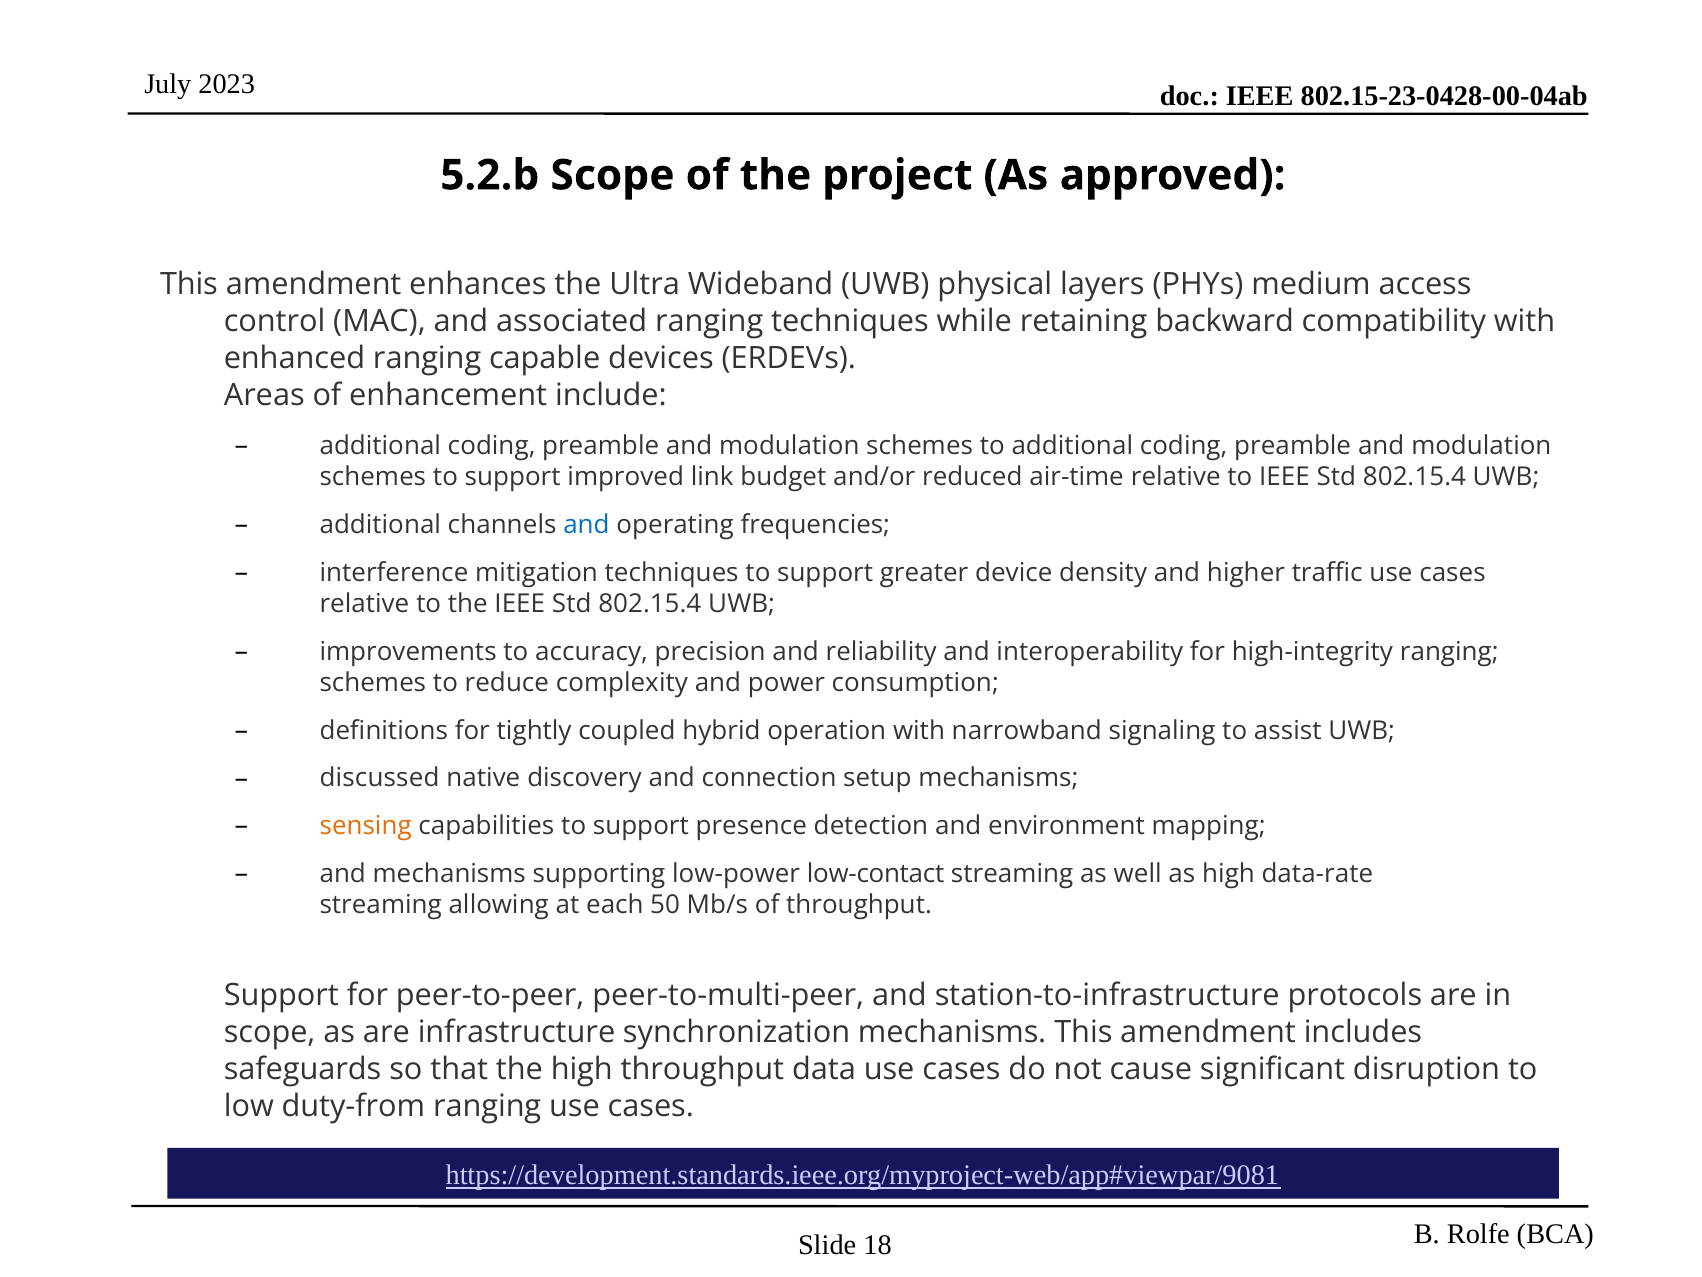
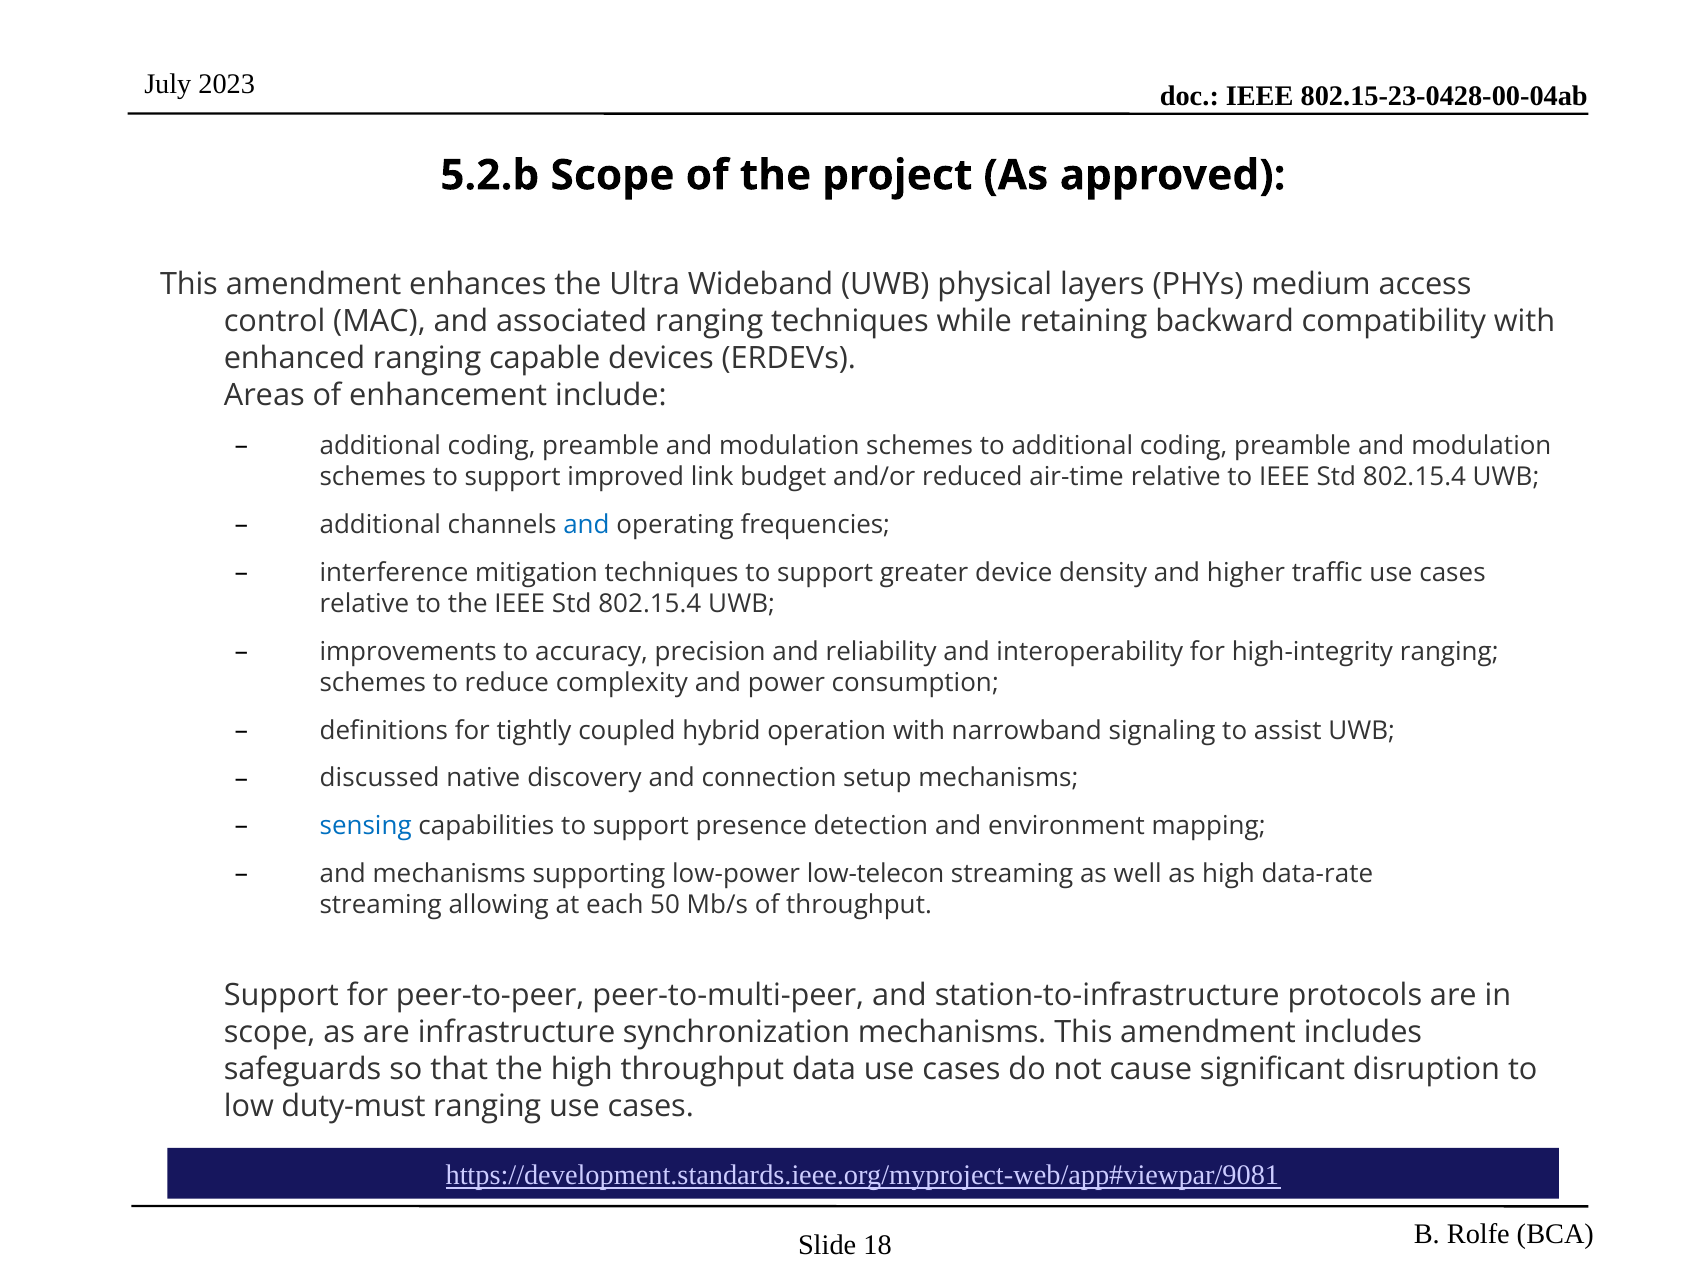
sensing colour: orange -> blue
low-contact: low-contact -> low-telecon
duty-from: duty-from -> duty-must
